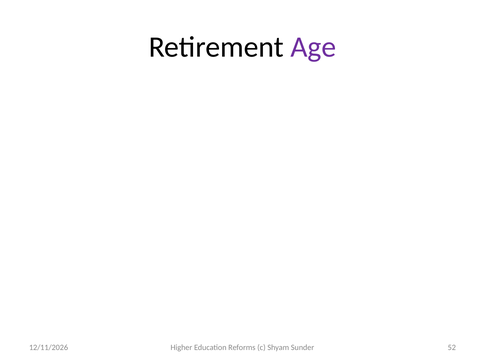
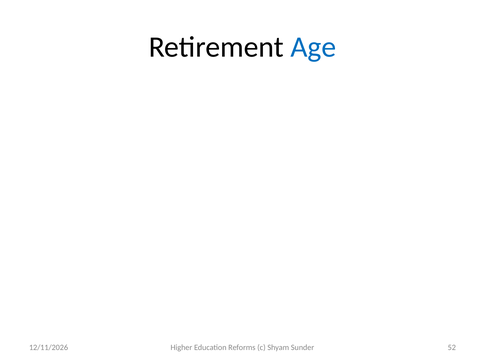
Age colour: purple -> blue
